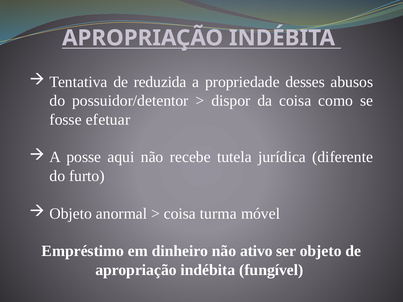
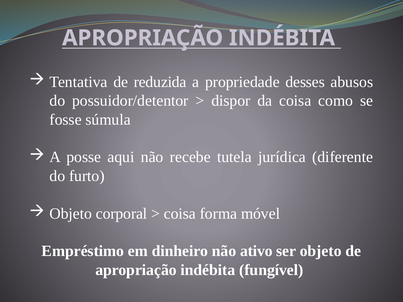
efetuar: efetuar -> súmula
anormal: anormal -> corporal
turma: turma -> forma
